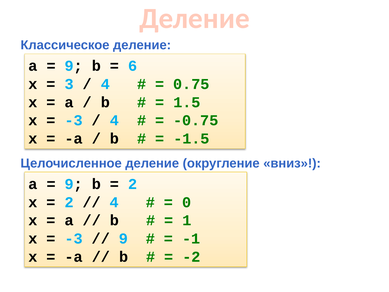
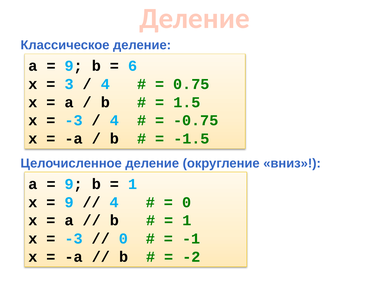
2 at (133, 184): 2 -> 1
2 at (69, 202): 2 -> 9
9 at (123, 238): 9 -> 0
